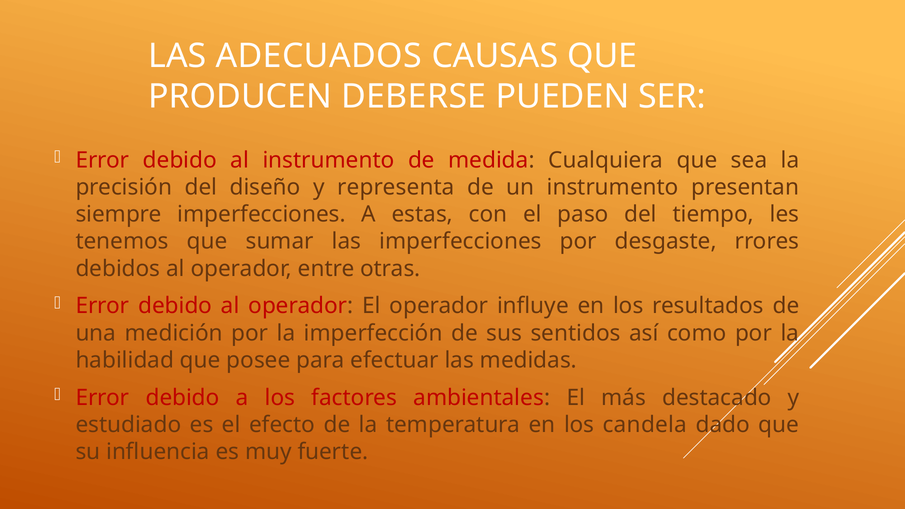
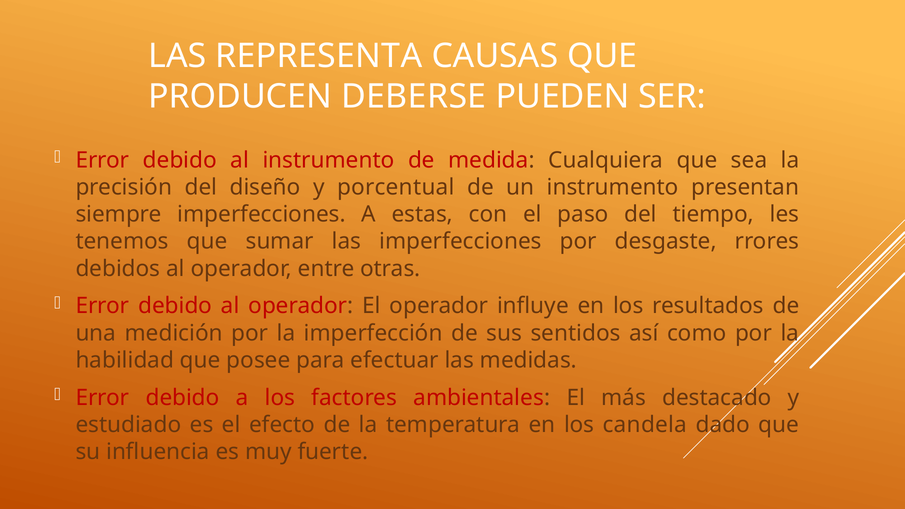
ADECUADOS: ADECUADOS -> REPRESENTA
representa: representa -> porcentual
